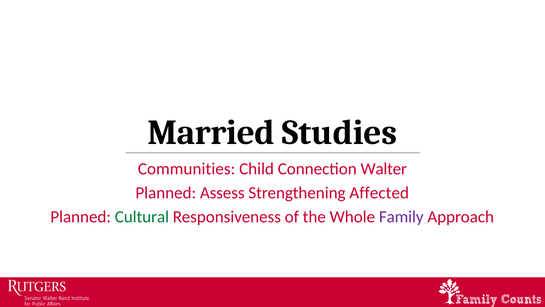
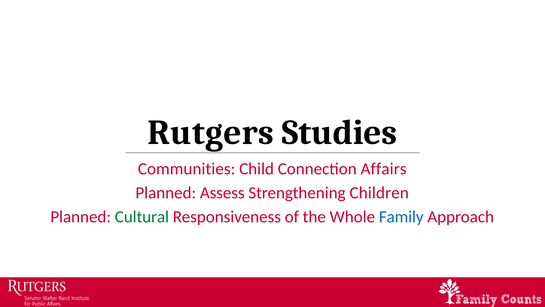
Married: Married -> Rutgers
Walter: Walter -> Affairs
Affected: Affected -> Children
Family colour: purple -> blue
